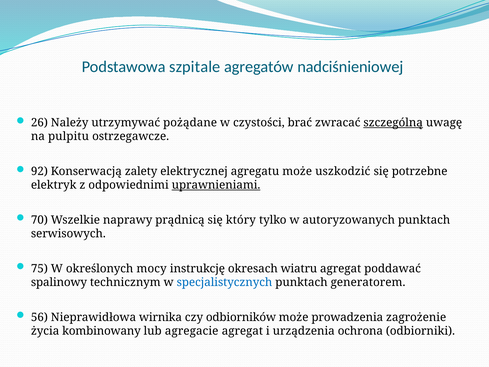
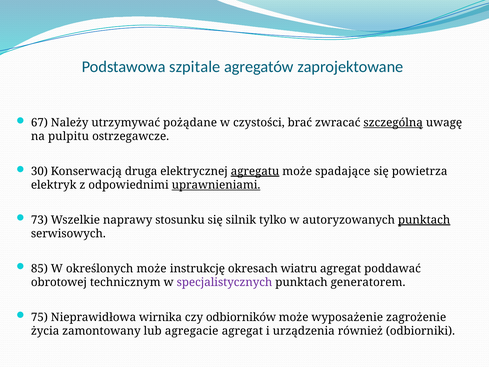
nadciśnieniowej: nadciśnieniowej -> zaprojektowane
26: 26 -> 67
92: 92 -> 30
zalety: zalety -> druga
agregatu underline: none -> present
uszkodzić: uszkodzić -> spadające
potrzebne: potrzebne -> powietrza
70: 70 -> 73
prądnicą: prądnicą -> stosunku
który: który -> silnik
punktach at (424, 220) underline: none -> present
75: 75 -> 85
określonych mocy: mocy -> może
spalinowy: spalinowy -> obrotowej
specjalistycznych colour: blue -> purple
56: 56 -> 75
prowadzenia: prowadzenia -> wyposażenie
kombinowany: kombinowany -> zamontowany
ochrona: ochrona -> również
